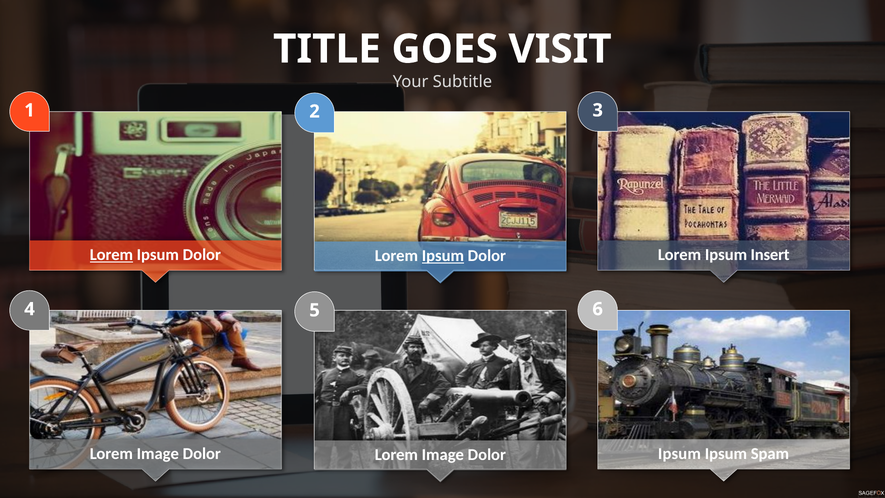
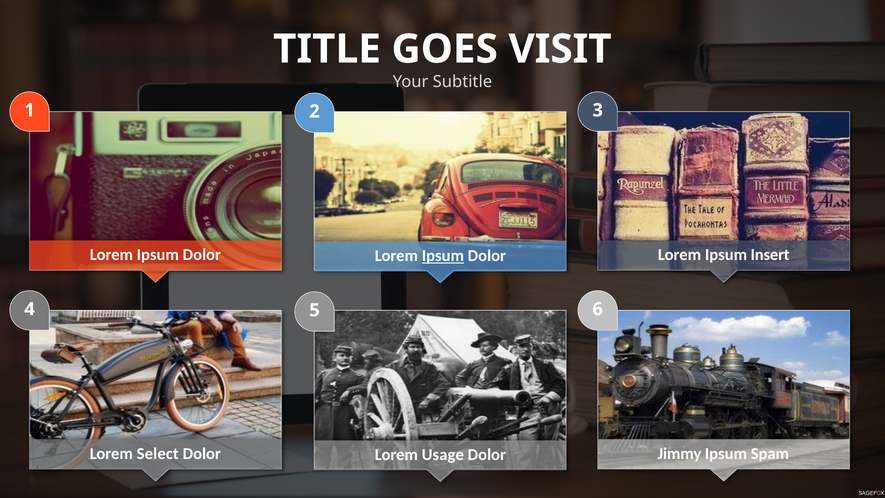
Lorem at (111, 255) underline: present -> none
Image at (158, 453): Image -> Select
Ipsum at (679, 453): Ipsum -> Jimmy
Image at (443, 455): Image -> Usage
